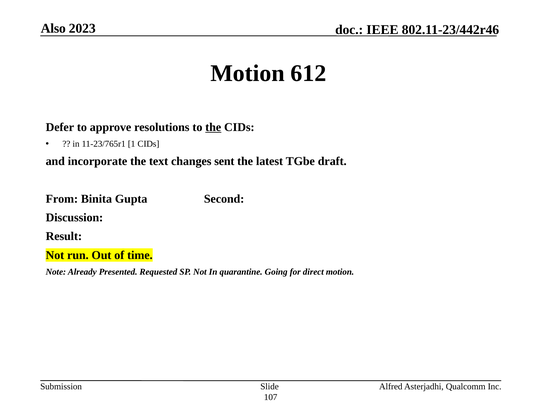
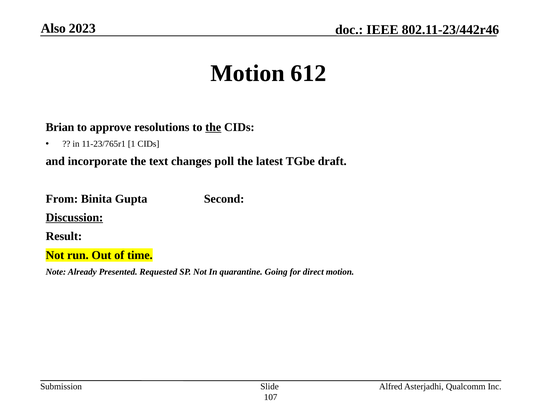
Defer: Defer -> Brian
sent: sent -> poll
Discussion underline: none -> present
